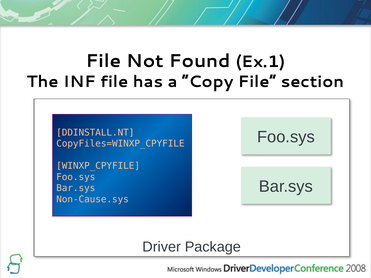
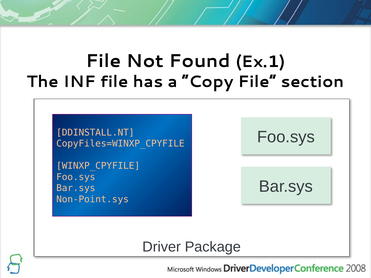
Non-Cause.sys: Non-Cause.sys -> Non-Point.sys
